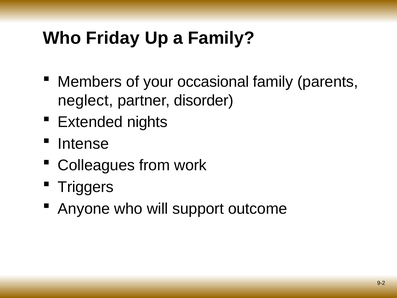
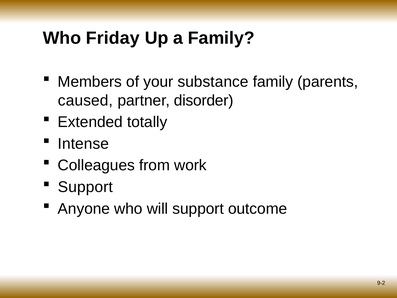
occasional: occasional -> substance
neglect: neglect -> caused
nights: nights -> totally
Triggers at (86, 187): Triggers -> Support
